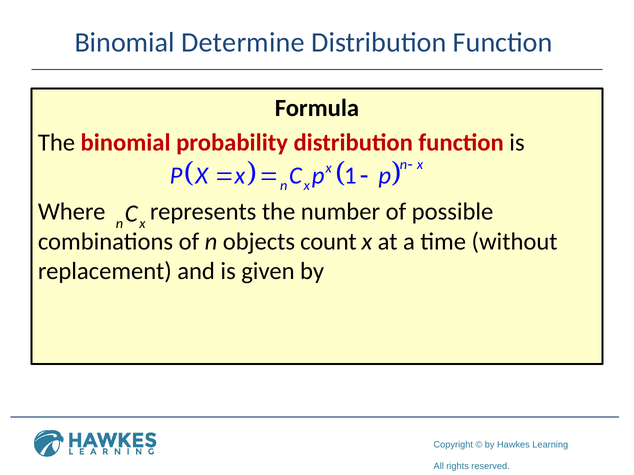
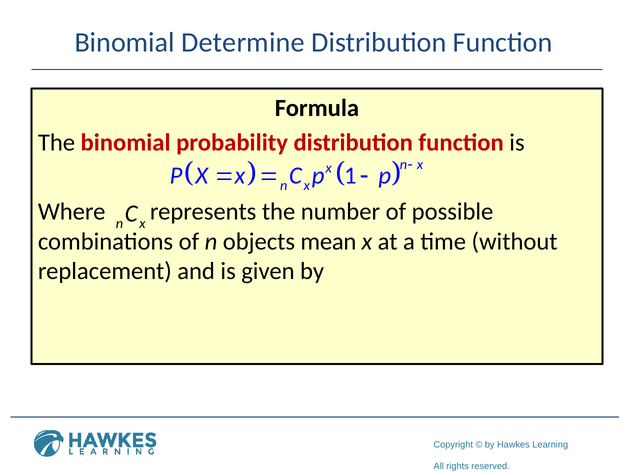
count: count -> mean
